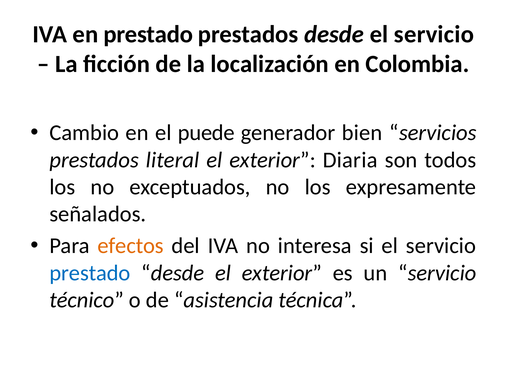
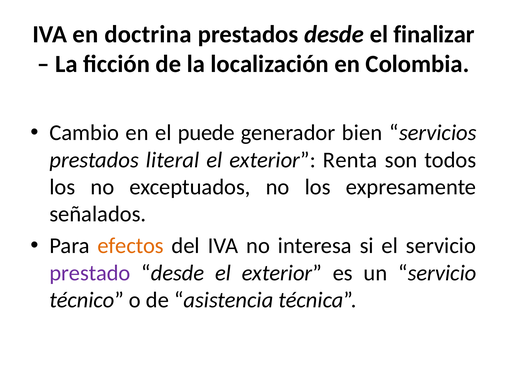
en prestado: prestado -> doctrina
desde el servicio: servicio -> finalizar
Diaria: Diaria -> Renta
prestado at (90, 272) colour: blue -> purple
